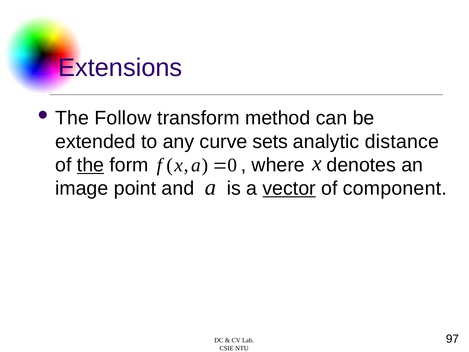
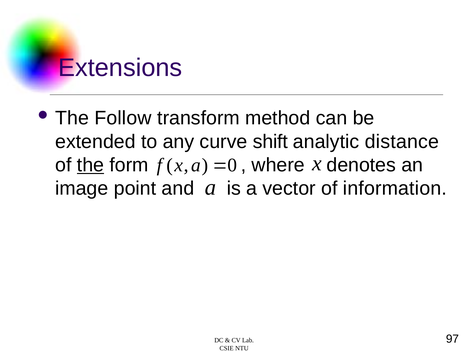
sets: sets -> shift
vector underline: present -> none
component: component -> information
